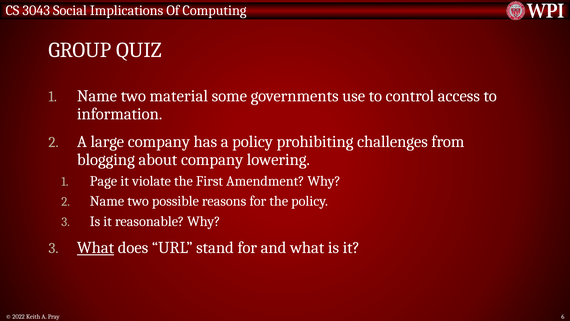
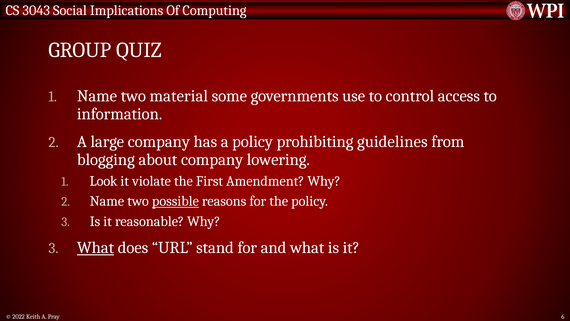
challenges: challenges -> guidelines
Page: Page -> Look
possible underline: none -> present
